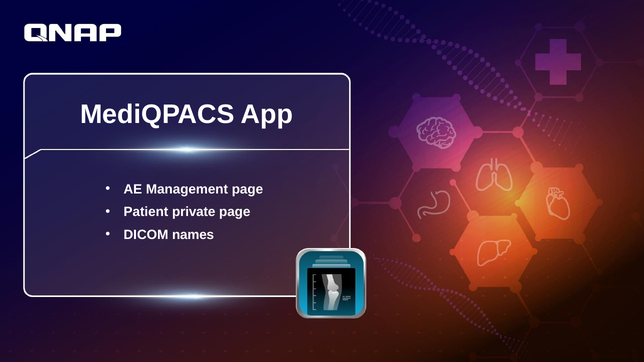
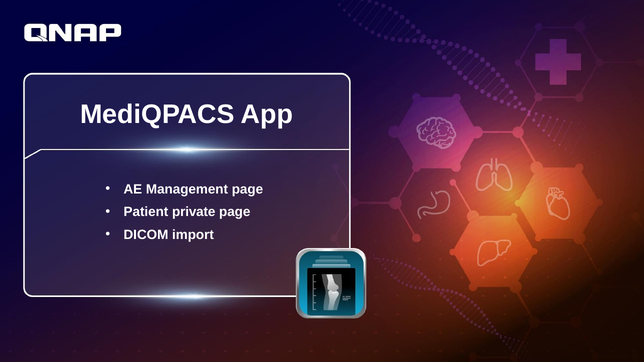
names: names -> import
